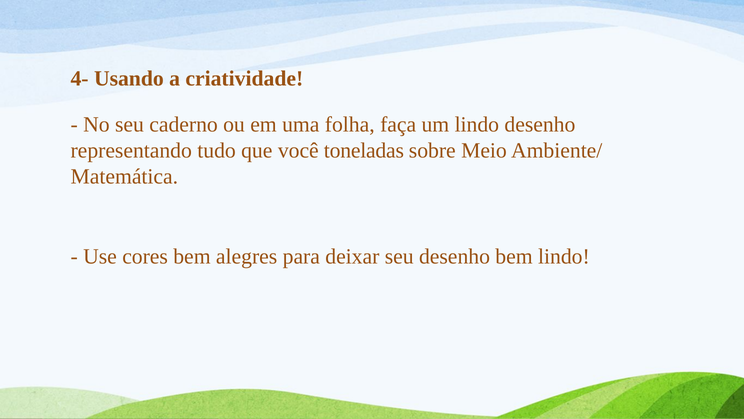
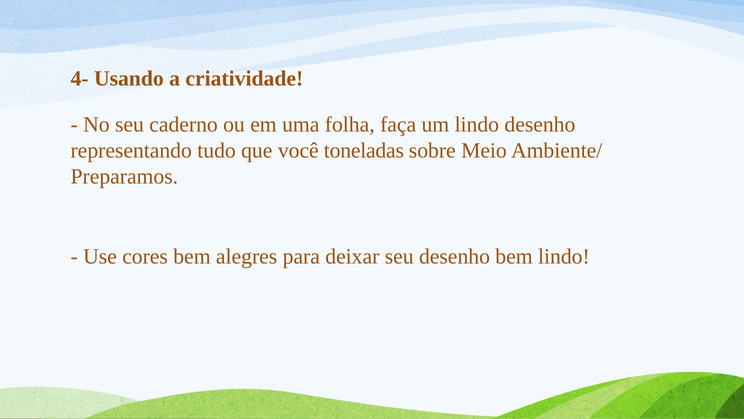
Matemática: Matemática -> Preparamos
